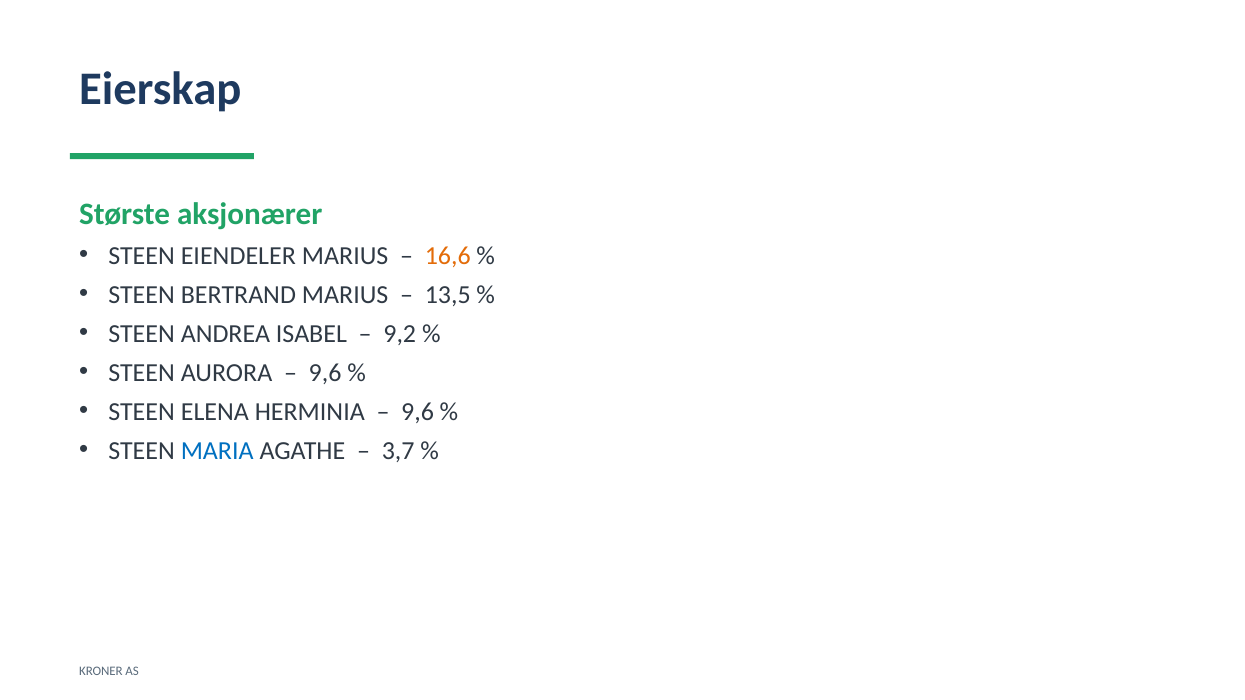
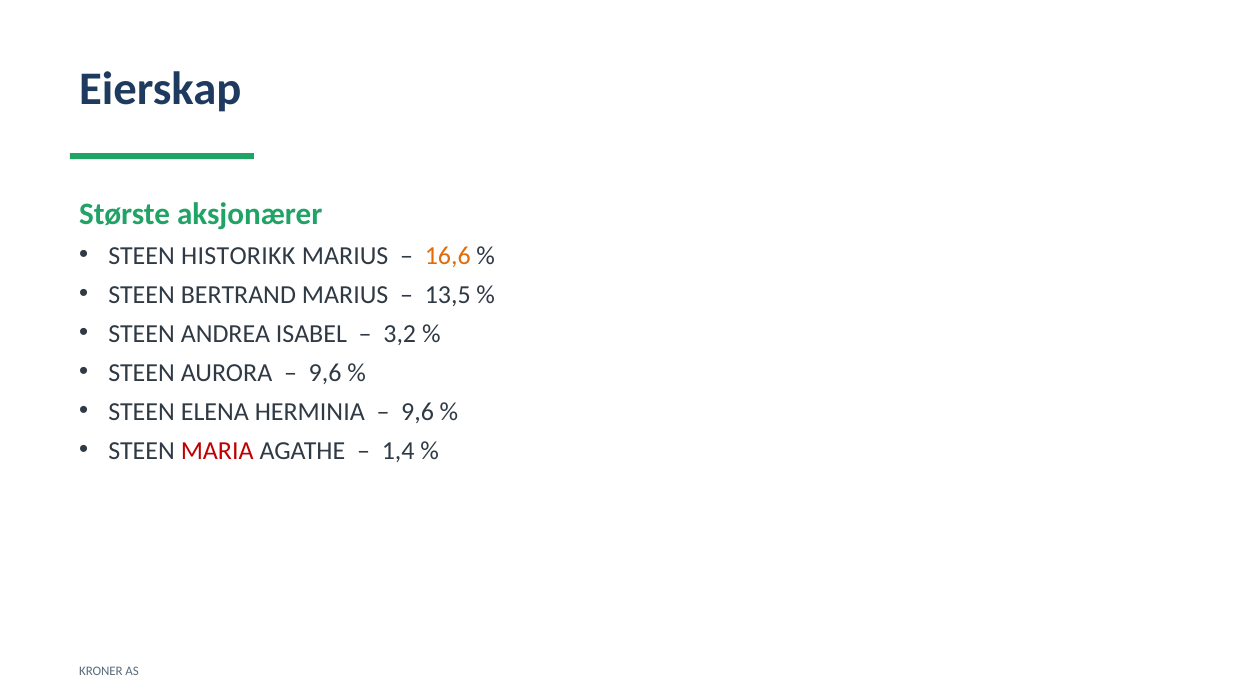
EIENDELER: EIENDELER -> HISTORIKK
9,2: 9,2 -> 3,2
MARIA colour: blue -> red
3,7: 3,7 -> 1,4
